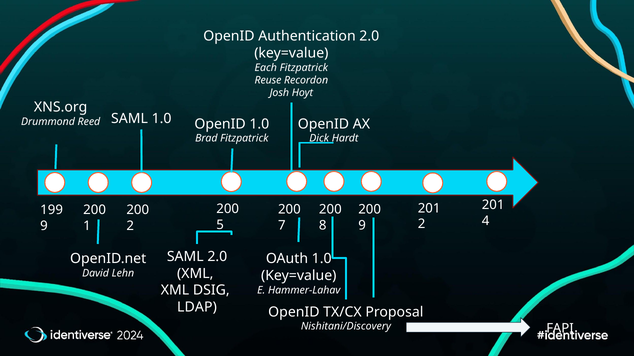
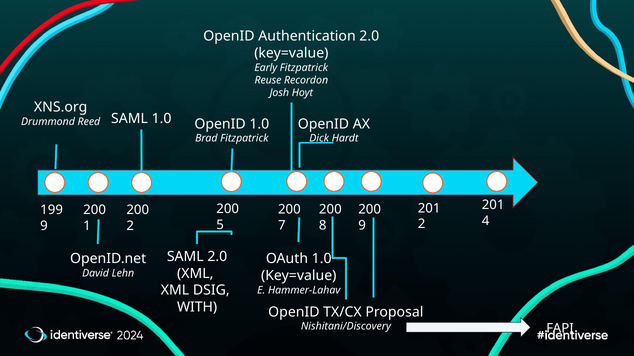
Each: Each -> Early
LDAP: LDAP -> WITH
